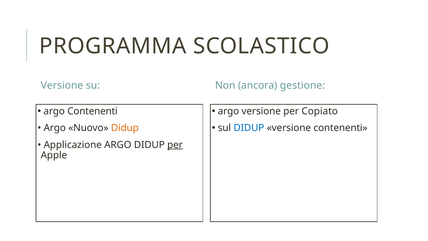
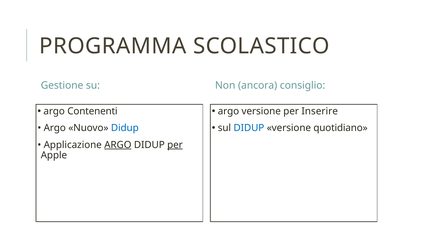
Versione at (62, 85): Versione -> Gestione
gestione: gestione -> consiglio
Copiato: Copiato -> Inserire
versione contenenti: contenenti -> quotidiano
Didup at (125, 128) colour: orange -> blue
ARGO at (118, 145) underline: none -> present
